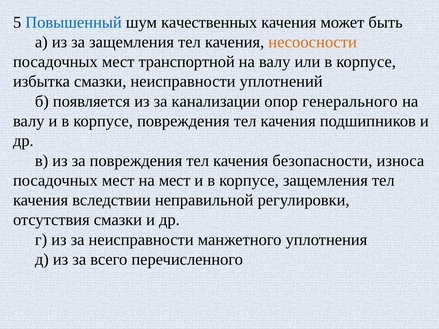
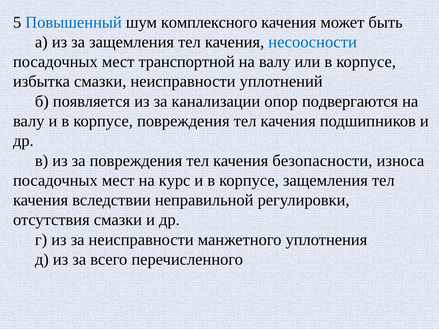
качественных: качественных -> комплексного
несоосности colour: orange -> blue
генерального: генерального -> подвергаются
на мест: мест -> курс
